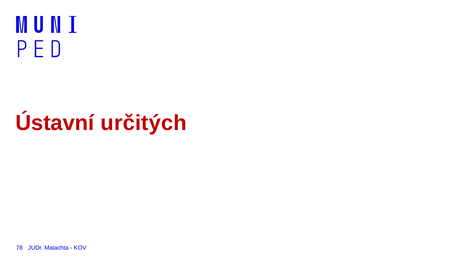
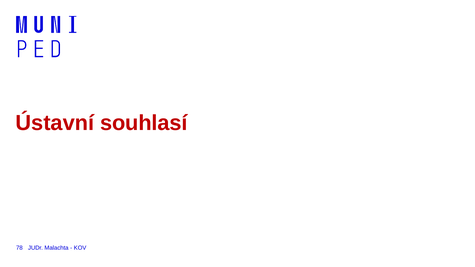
určitých: určitých -> souhlasí
